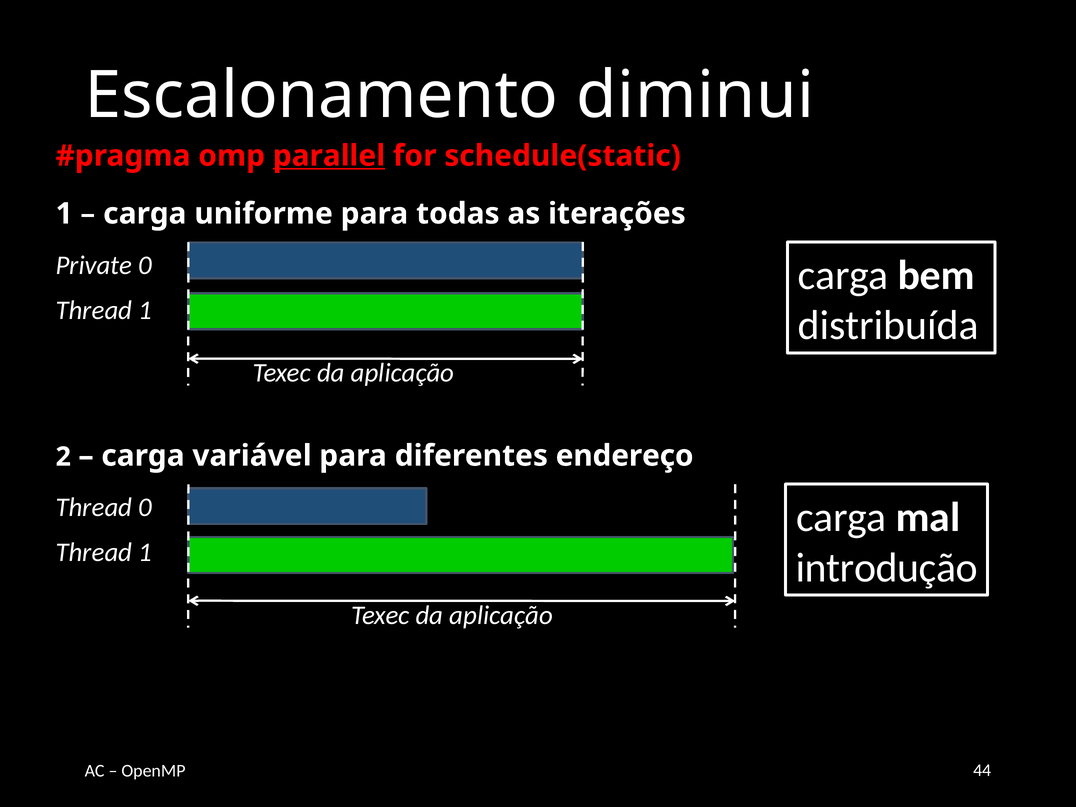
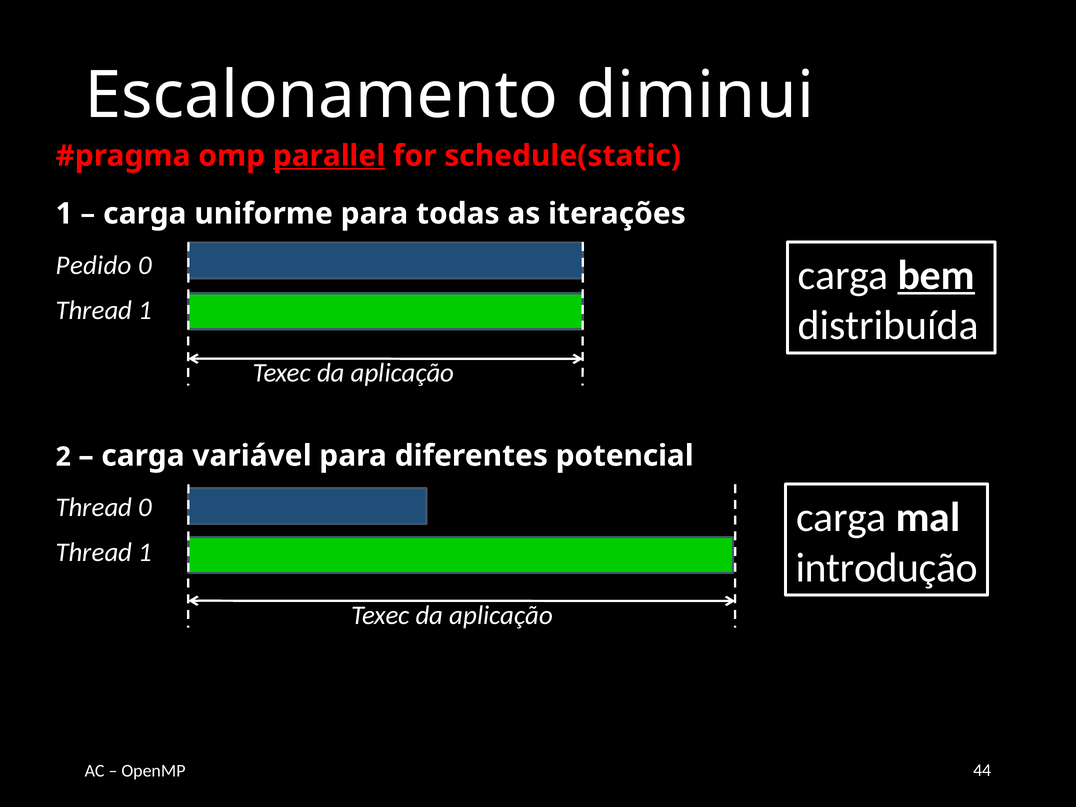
Private: Private -> Pedido
bem underline: none -> present
endereço: endereço -> potencial
